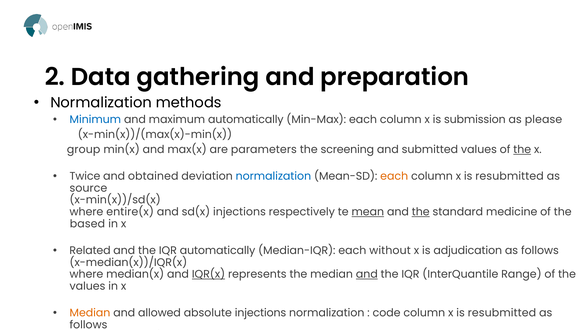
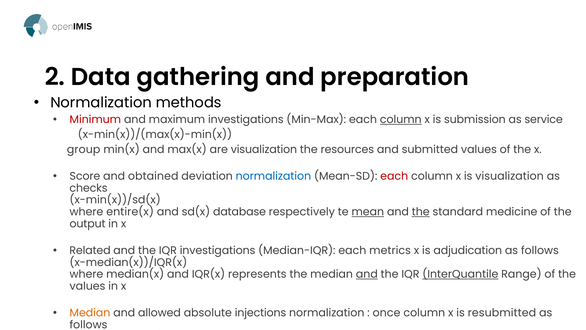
Minimum colour: blue -> red
maximum automatically: automatically -> investigations
column at (401, 119) underline: none -> present
please: please -> service
are parameters: parameters -> visualization
screening: screening -> resources
the at (522, 149) underline: present -> none
Twice: Twice -> Score
each at (394, 176) colour: orange -> red
resubmitted at (510, 176): resubmitted -> visualization
source: source -> checks
sd(x injections: injections -> database
based: based -> output
IQR automatically: automatically -> investigations
without: without -> metrics
IQR(x underline: present -> none
InterQuantile underline: none -> present
code: code -> once
